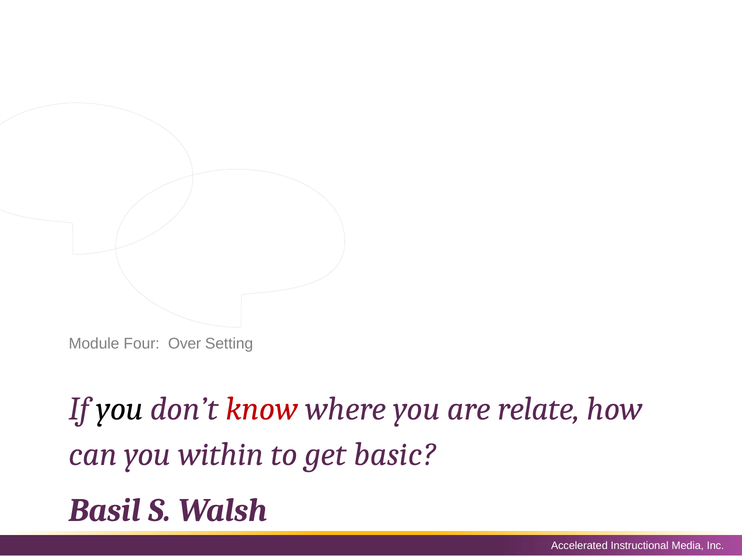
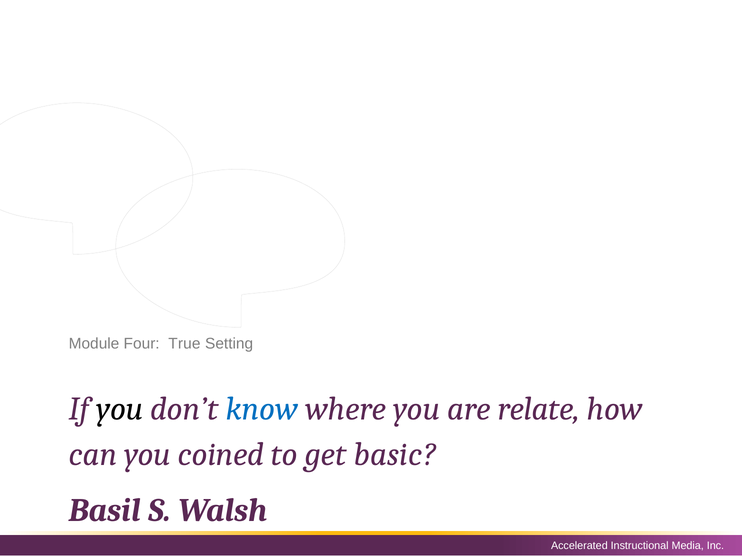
Over: Over -> True
know colour: red -> blue
within: within -> coined
